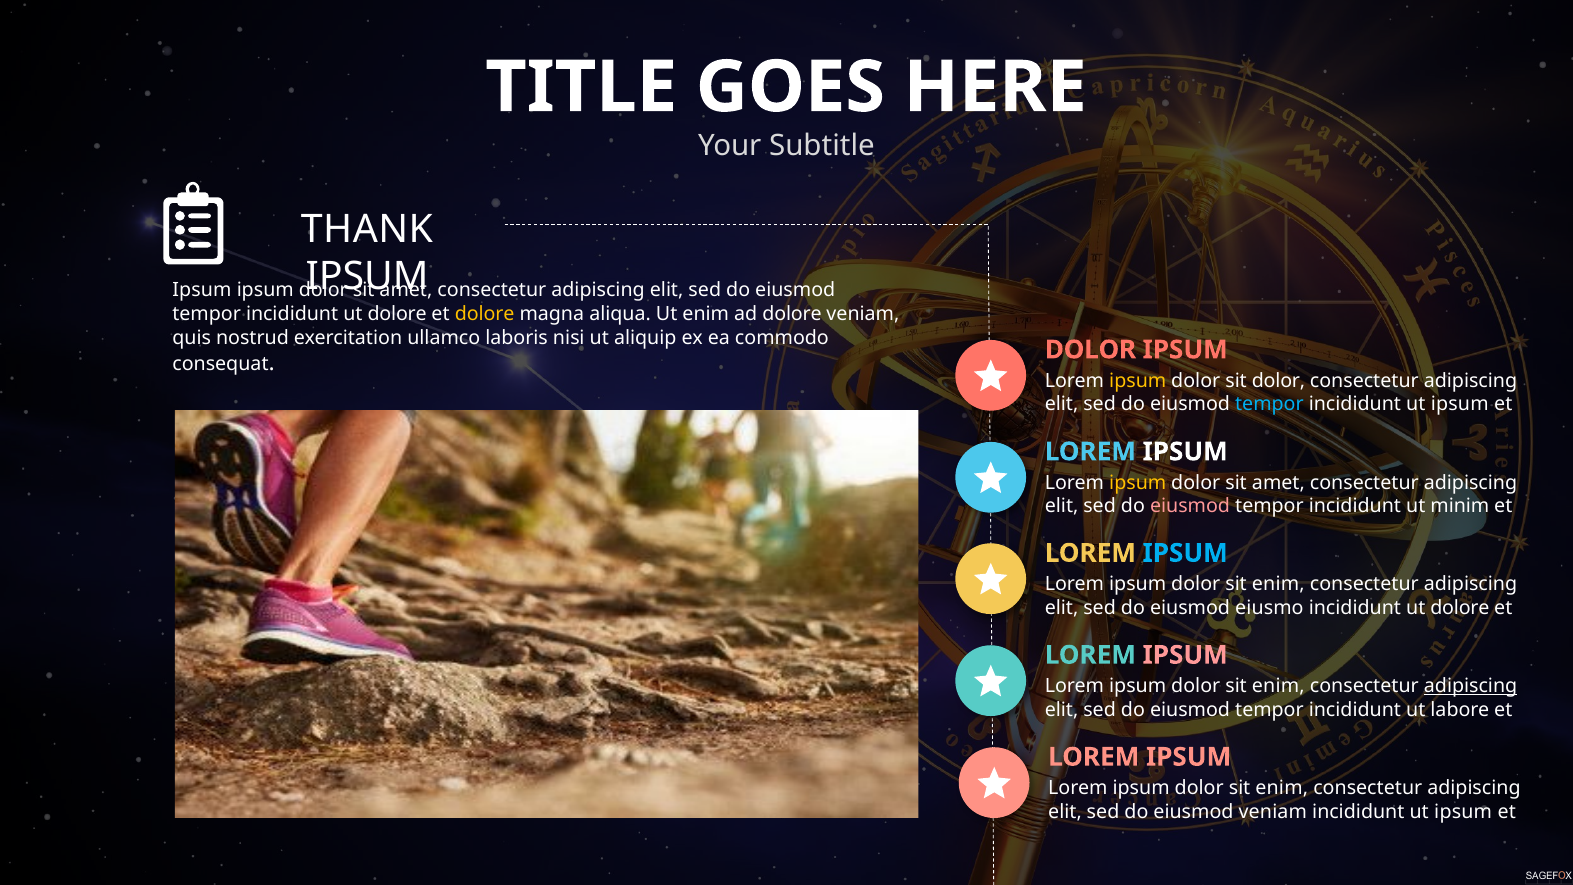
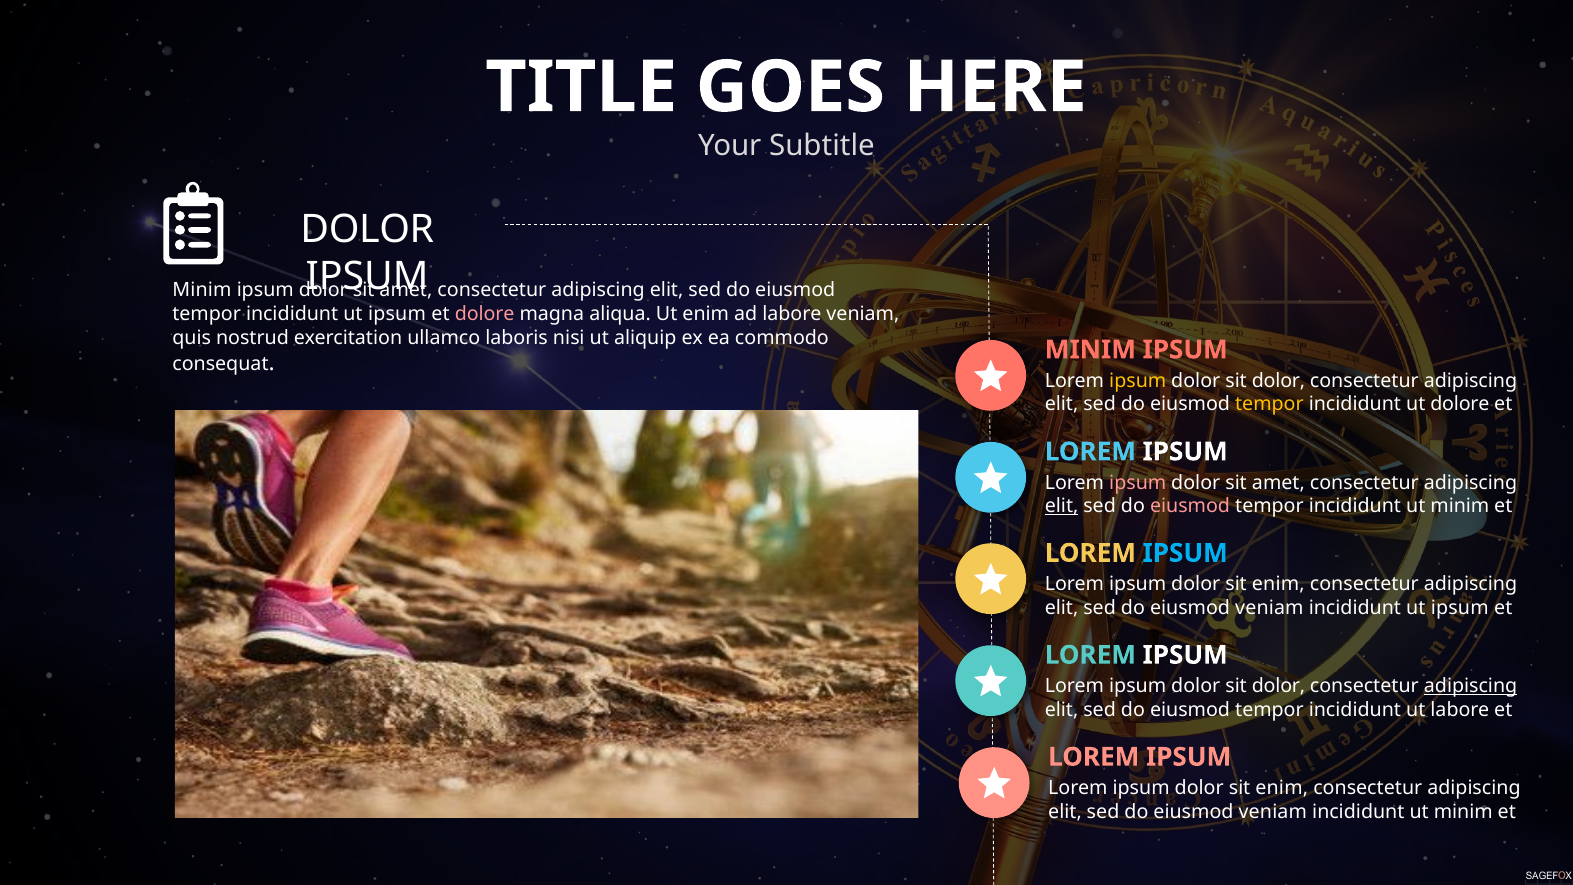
THANK at (367, 230): THANK -> DOLOR
Ipsum at (202, 290): Ipsum -> Minim
tempor incididunt ut dolore: dolore -> ipsum
dolore at (485, 314) colour: yellow -> pink
ad dolore: dolore -> labore
DOLOR at (1090, 350): DOLOR -> MINIM
tempor at (1269, 404) colour: light blue -> yellow
ipsum at (1460, 404): ipsum -> dolore
ipsum at (1138, 483) colour: yellow -> pink
elit at (1062, 506) underline: none -> present
eiusmo at (1269, 608): eiusmo -> veniam
dolore at (1460, 608): dolore -> ipsum
IPSUM at (1185, 655) colour: pink -> white
enim at (1278, 686): enim -> dolor
ipsum at (1463, 811): ipsum -> minim
